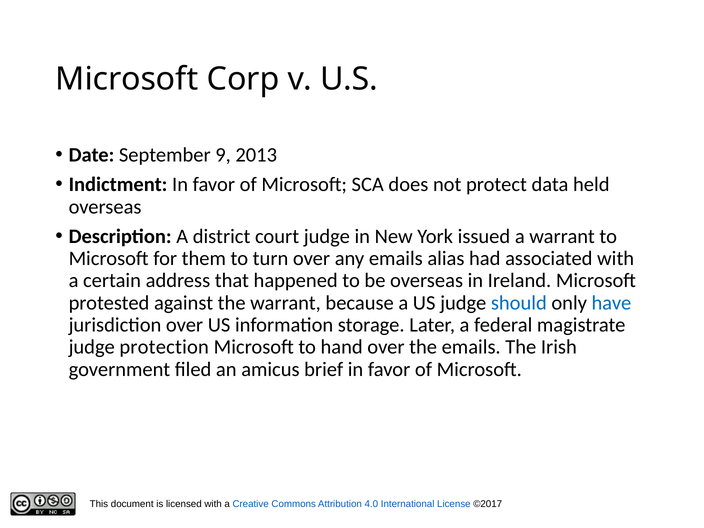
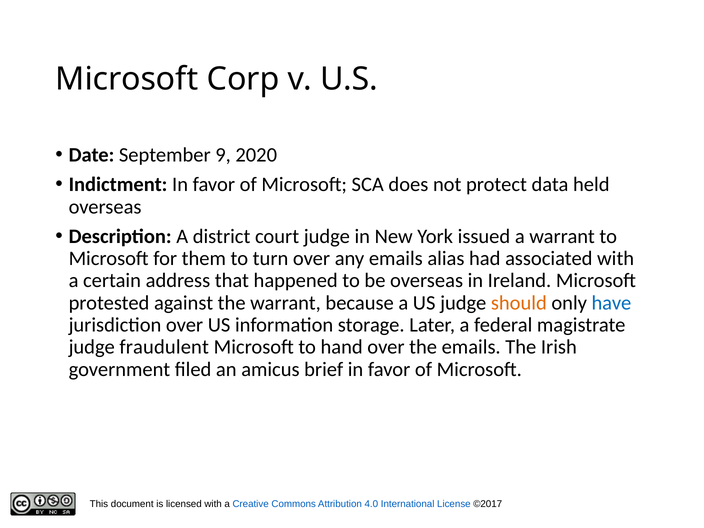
2013: 2013 -> 2020
should colour: blue -> orange
protection: protection -> fraudulent
